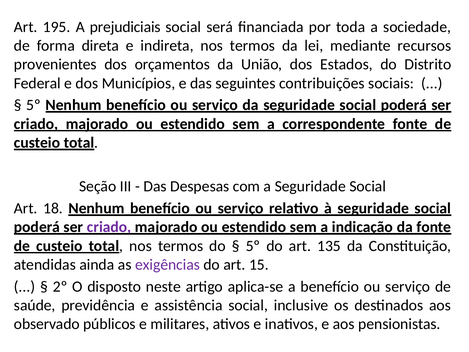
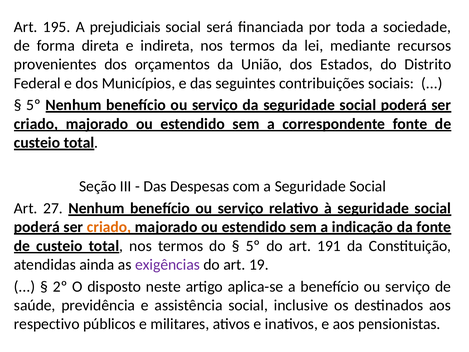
18: 18 -> 27
criado at (109, 227) colour: purple -> orange
135: 135 -> 191
15: 15 -> 19
observado: observado -> respectivo
